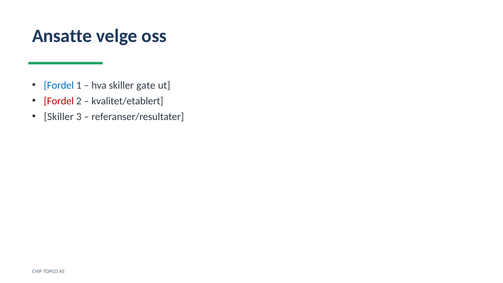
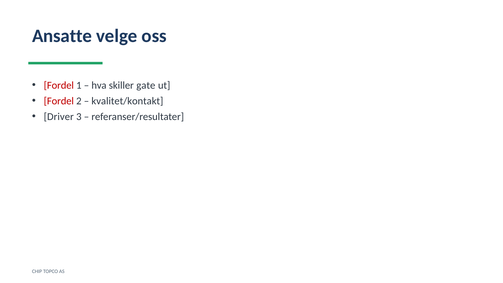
Fordel at (59, 85) colour: blue -> red
kvalitet/etablert: kvalitet/etablert -> kvalitet/kontakt
Skiller at (59, 117): Skiller -> Driver
